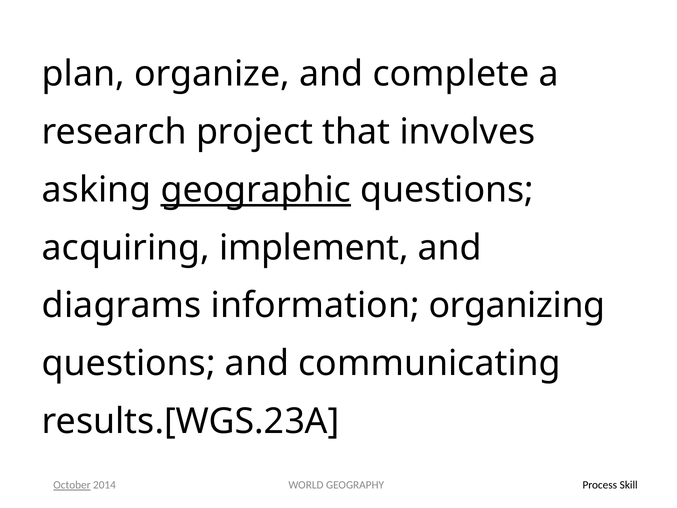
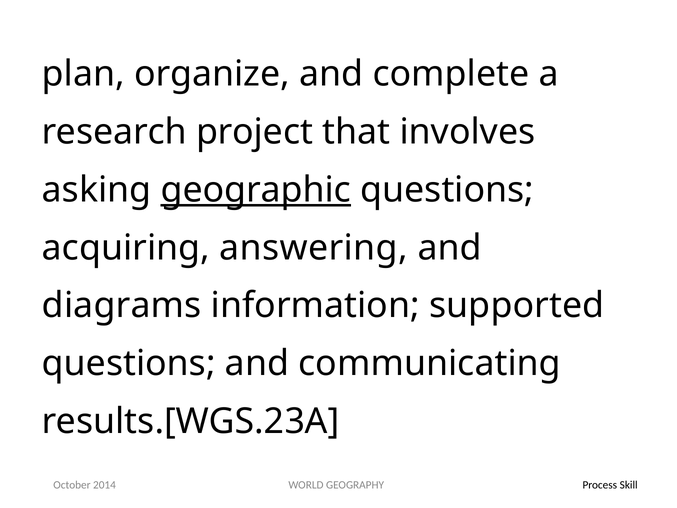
implement: implement -> answering
organizing: organizing -> supported
October underline: present -> none
